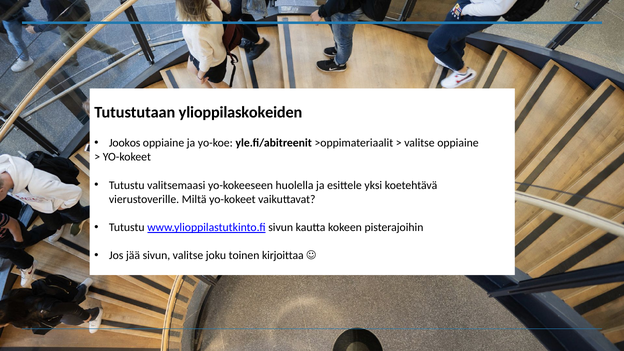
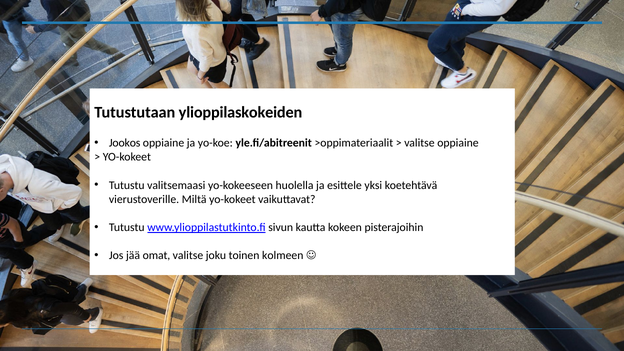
jää sivun: sivun -> omat
kirjoittaa: kirjoittaa -> kolmeen
